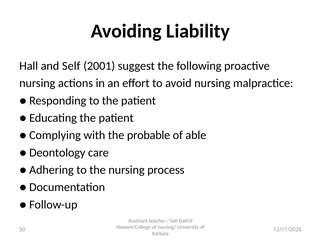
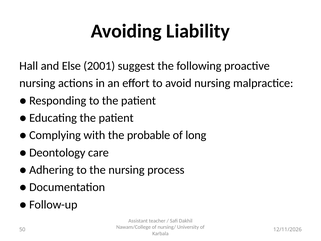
Self: Self -> Else
able: able -> long
